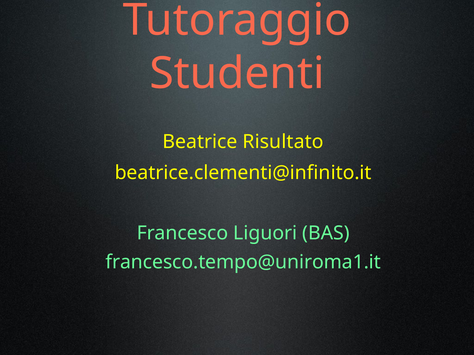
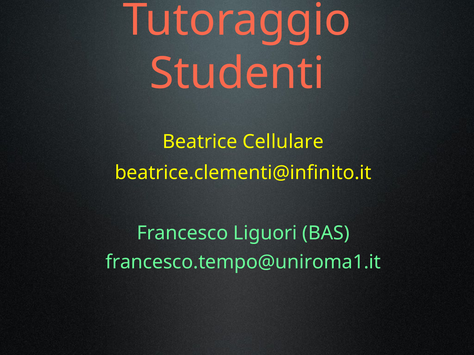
Risultato: Risultato -> Cellulare
